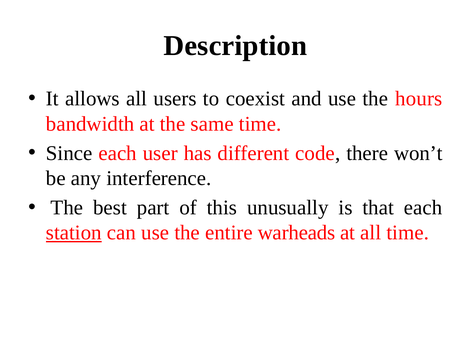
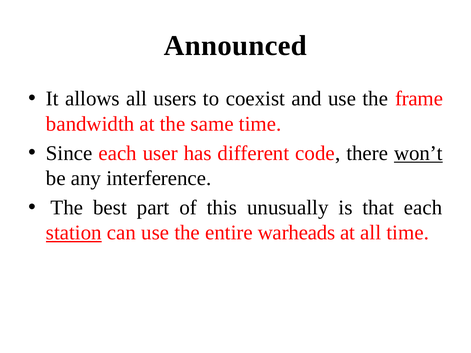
Description: Description -> Announced
hours: hours -> frame
won’t underline: none -> present
